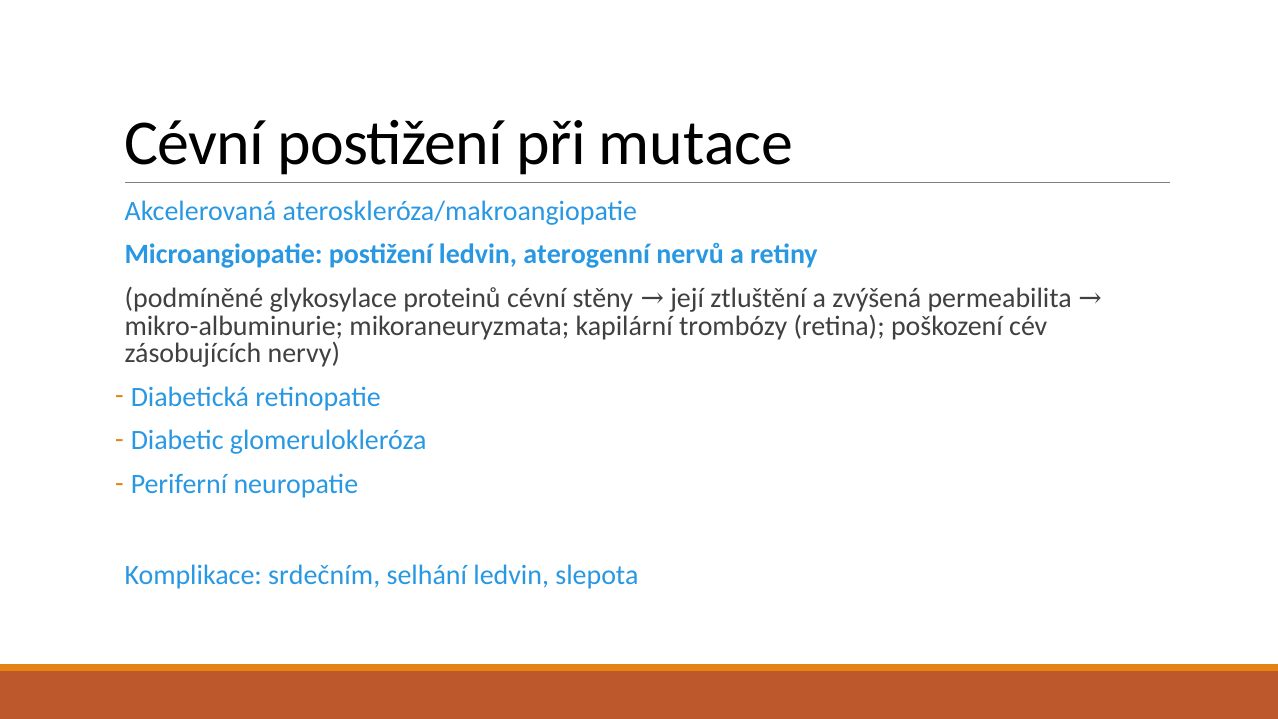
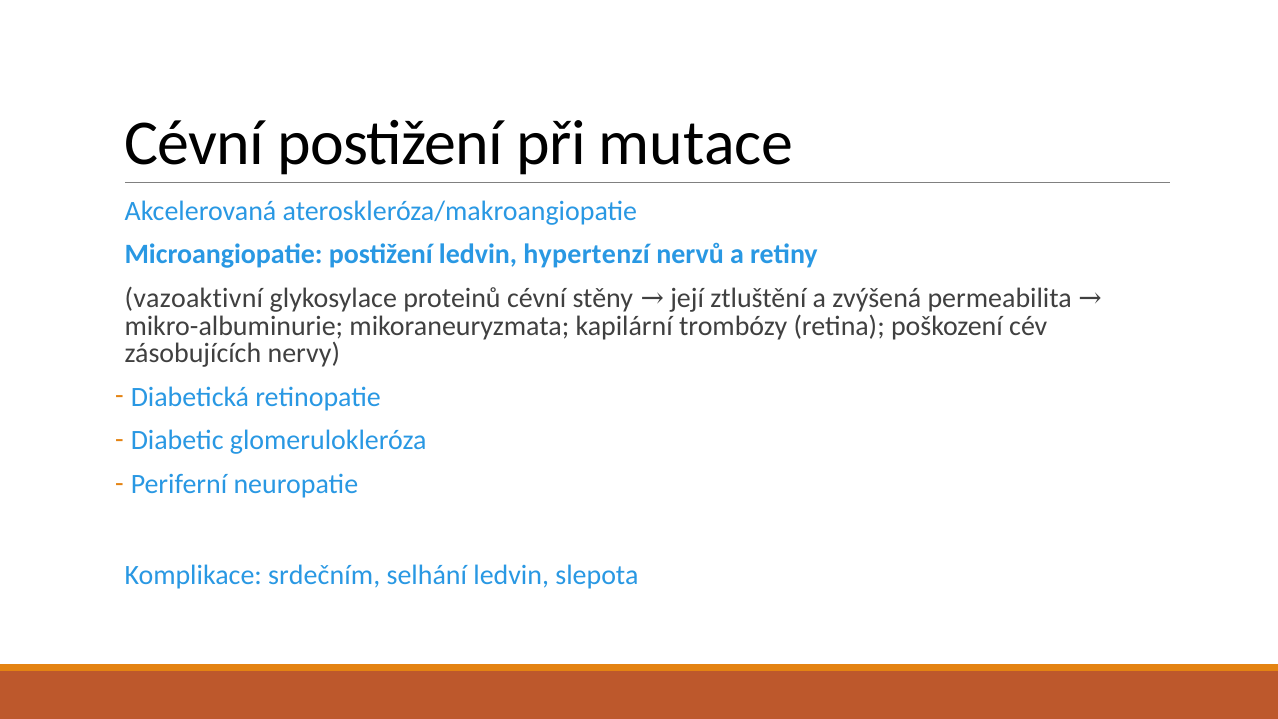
aterogenní: aterogenní -> hypertenzí
podmíněné: podmíněné -> vazoaktivní
